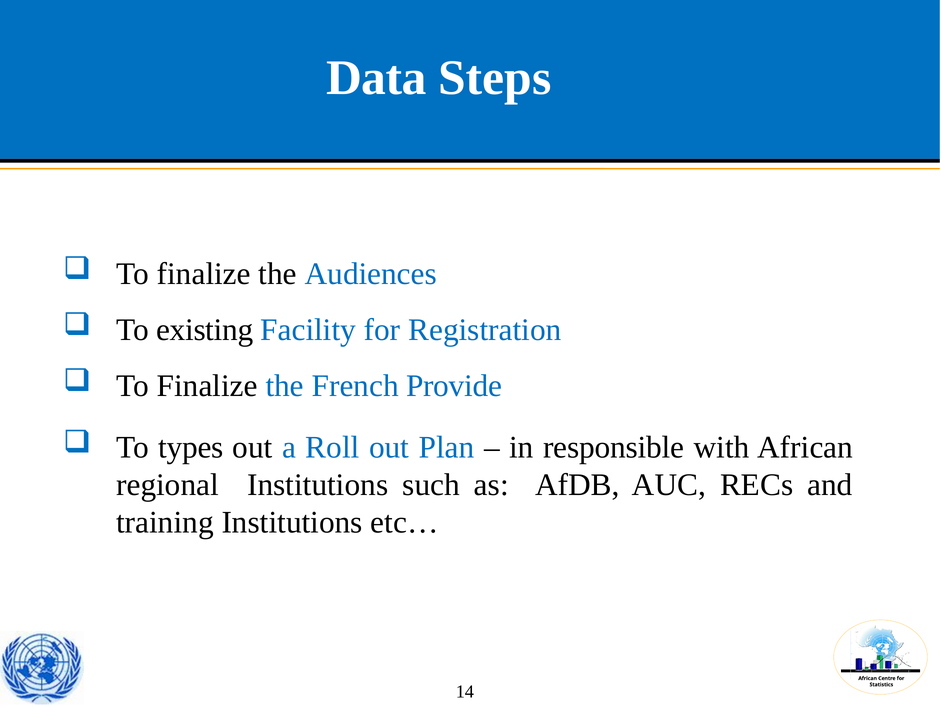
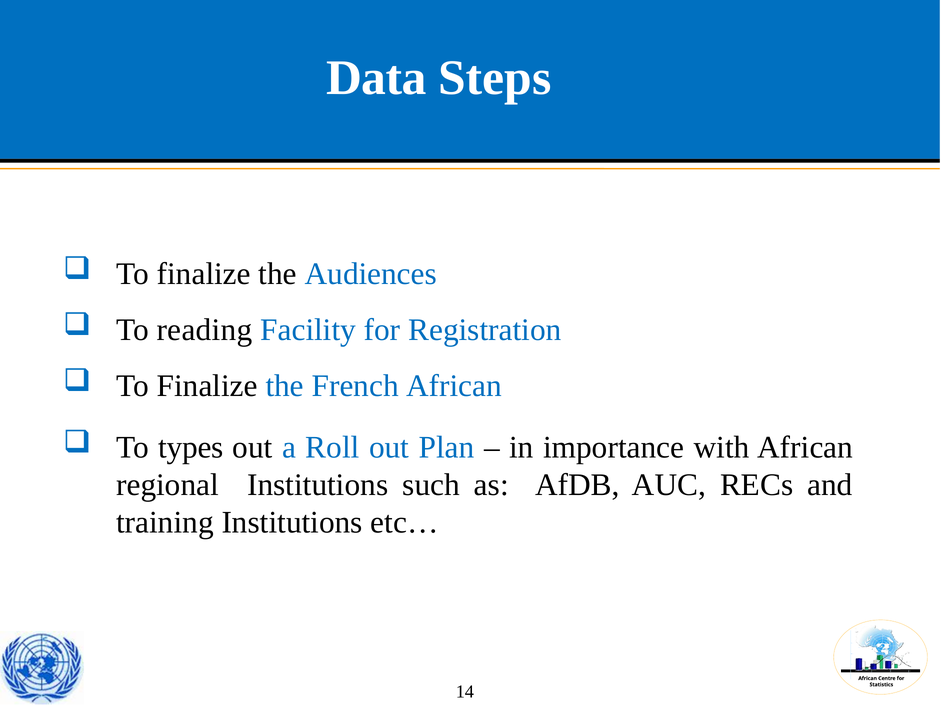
existing: existing -> reading
French Provide: Provide -> African
responsible: responsible -> importance
